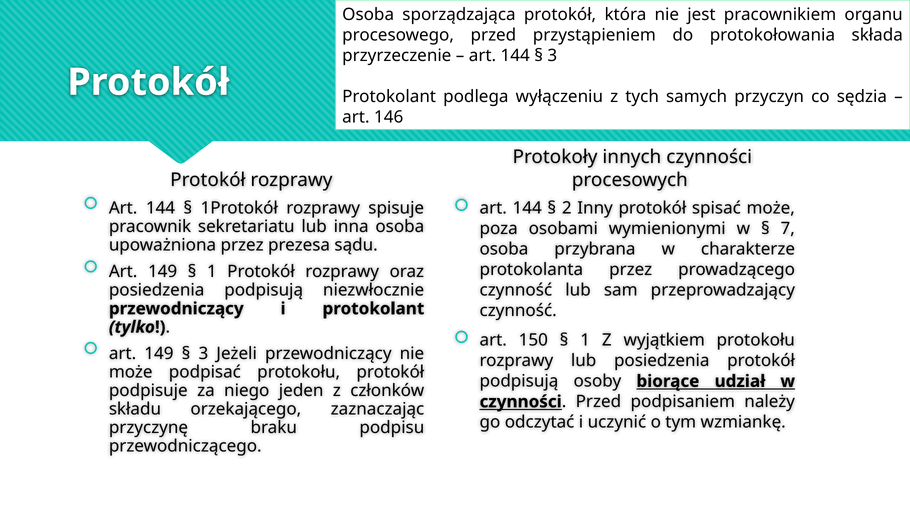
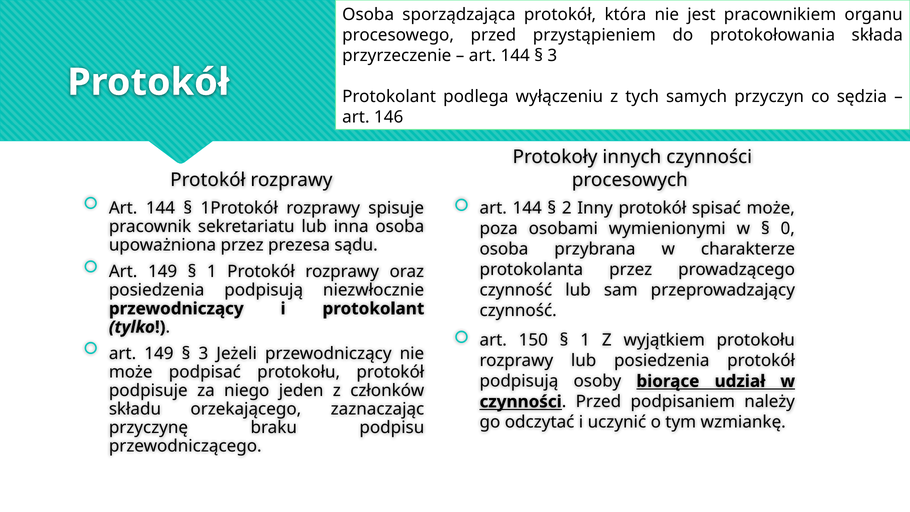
7: 7 -> 0
